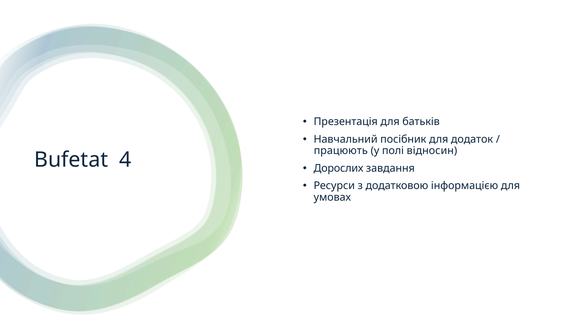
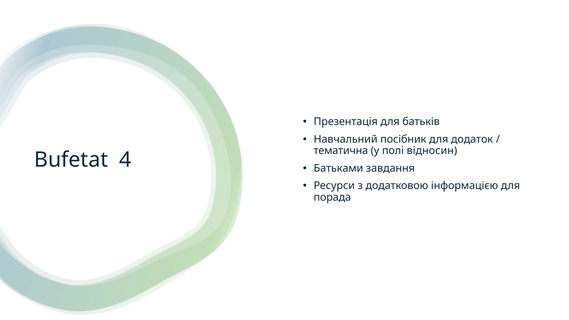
працюють: працюють -> тематична
Дорослих: Дорослих -> Батьками
умовах: умовах -> порада
